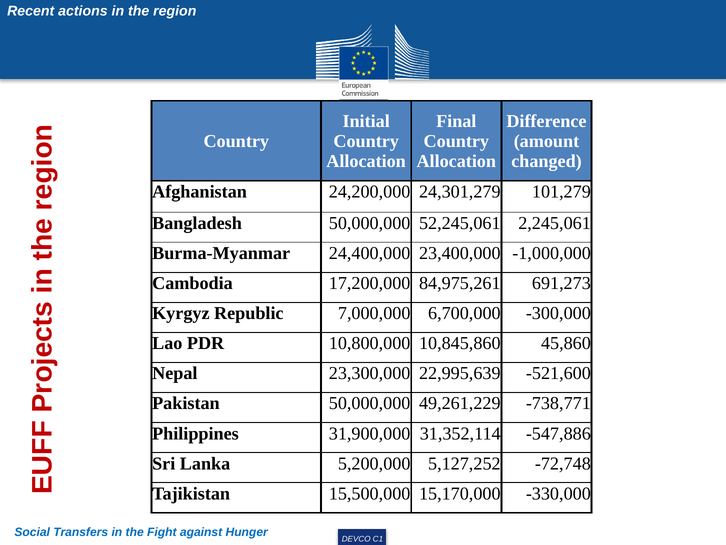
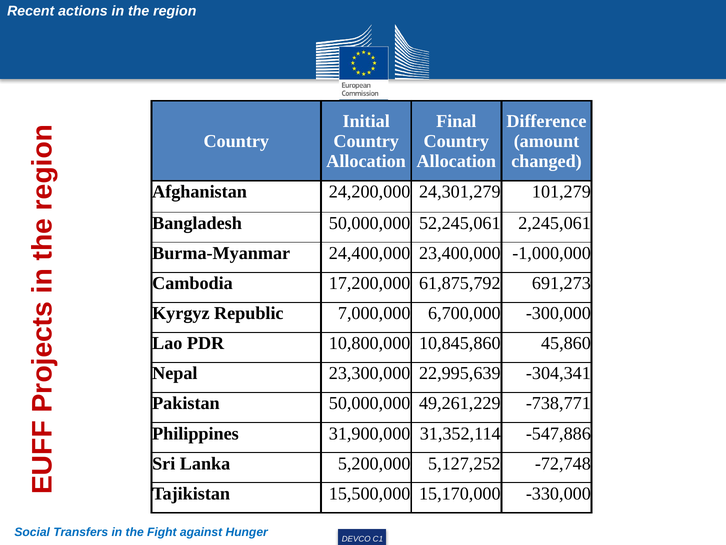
84,975,261: 84,975,261 -> 61,875,792
-521,600: -521,600 -> -304,341
